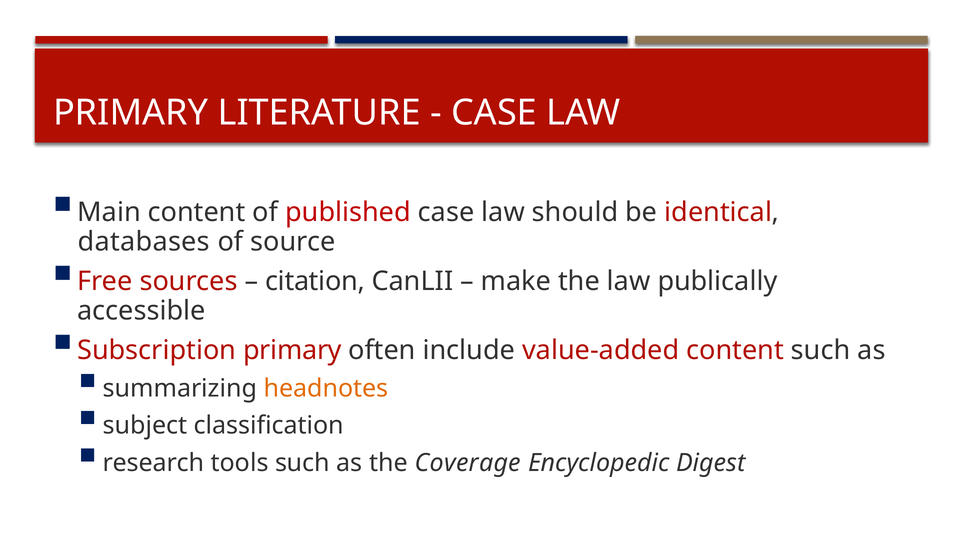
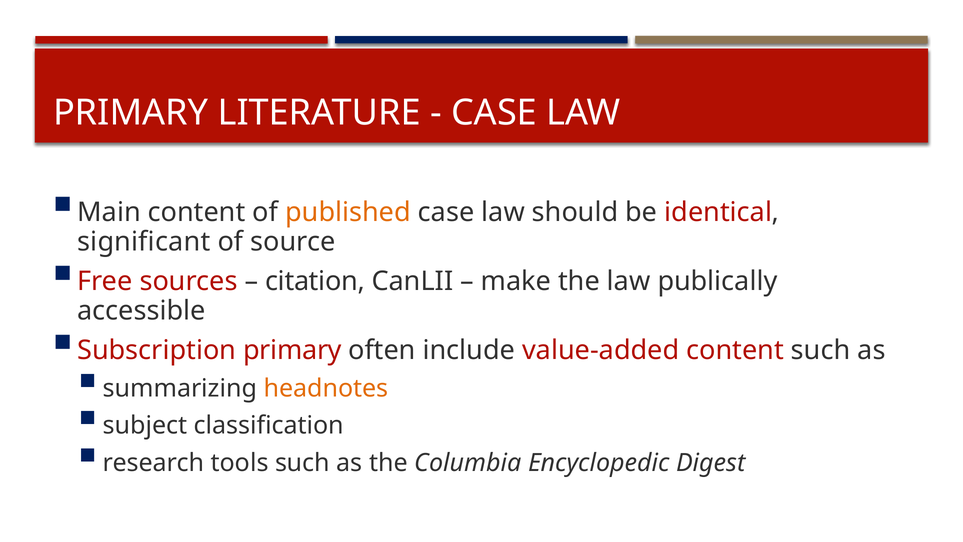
published colour: red -> orange
databases: databases -> significant
Coverage: Coverage -> Columbia
